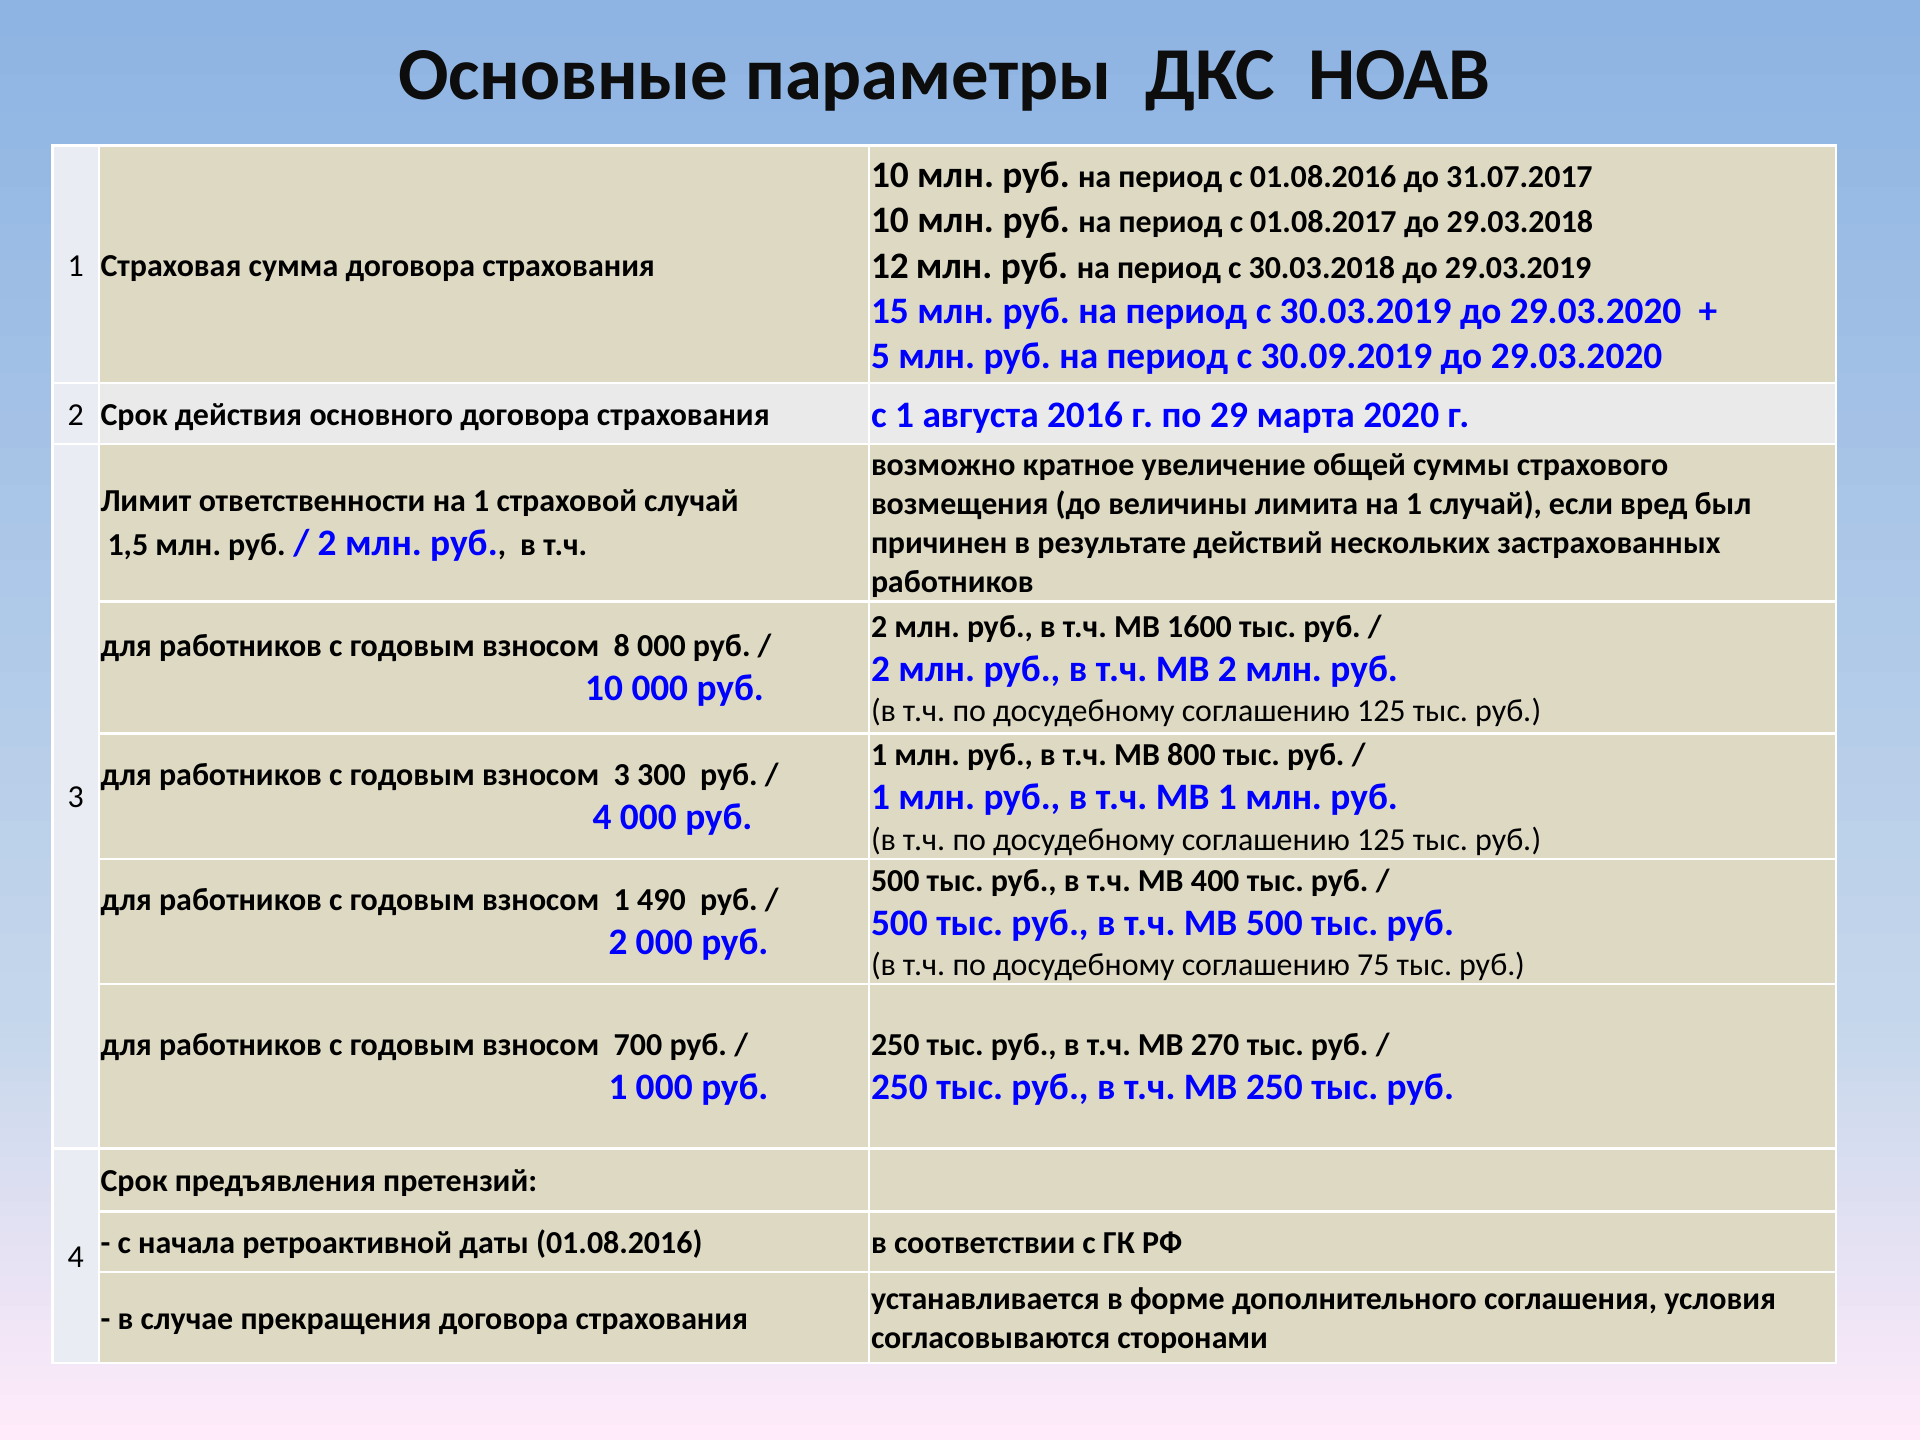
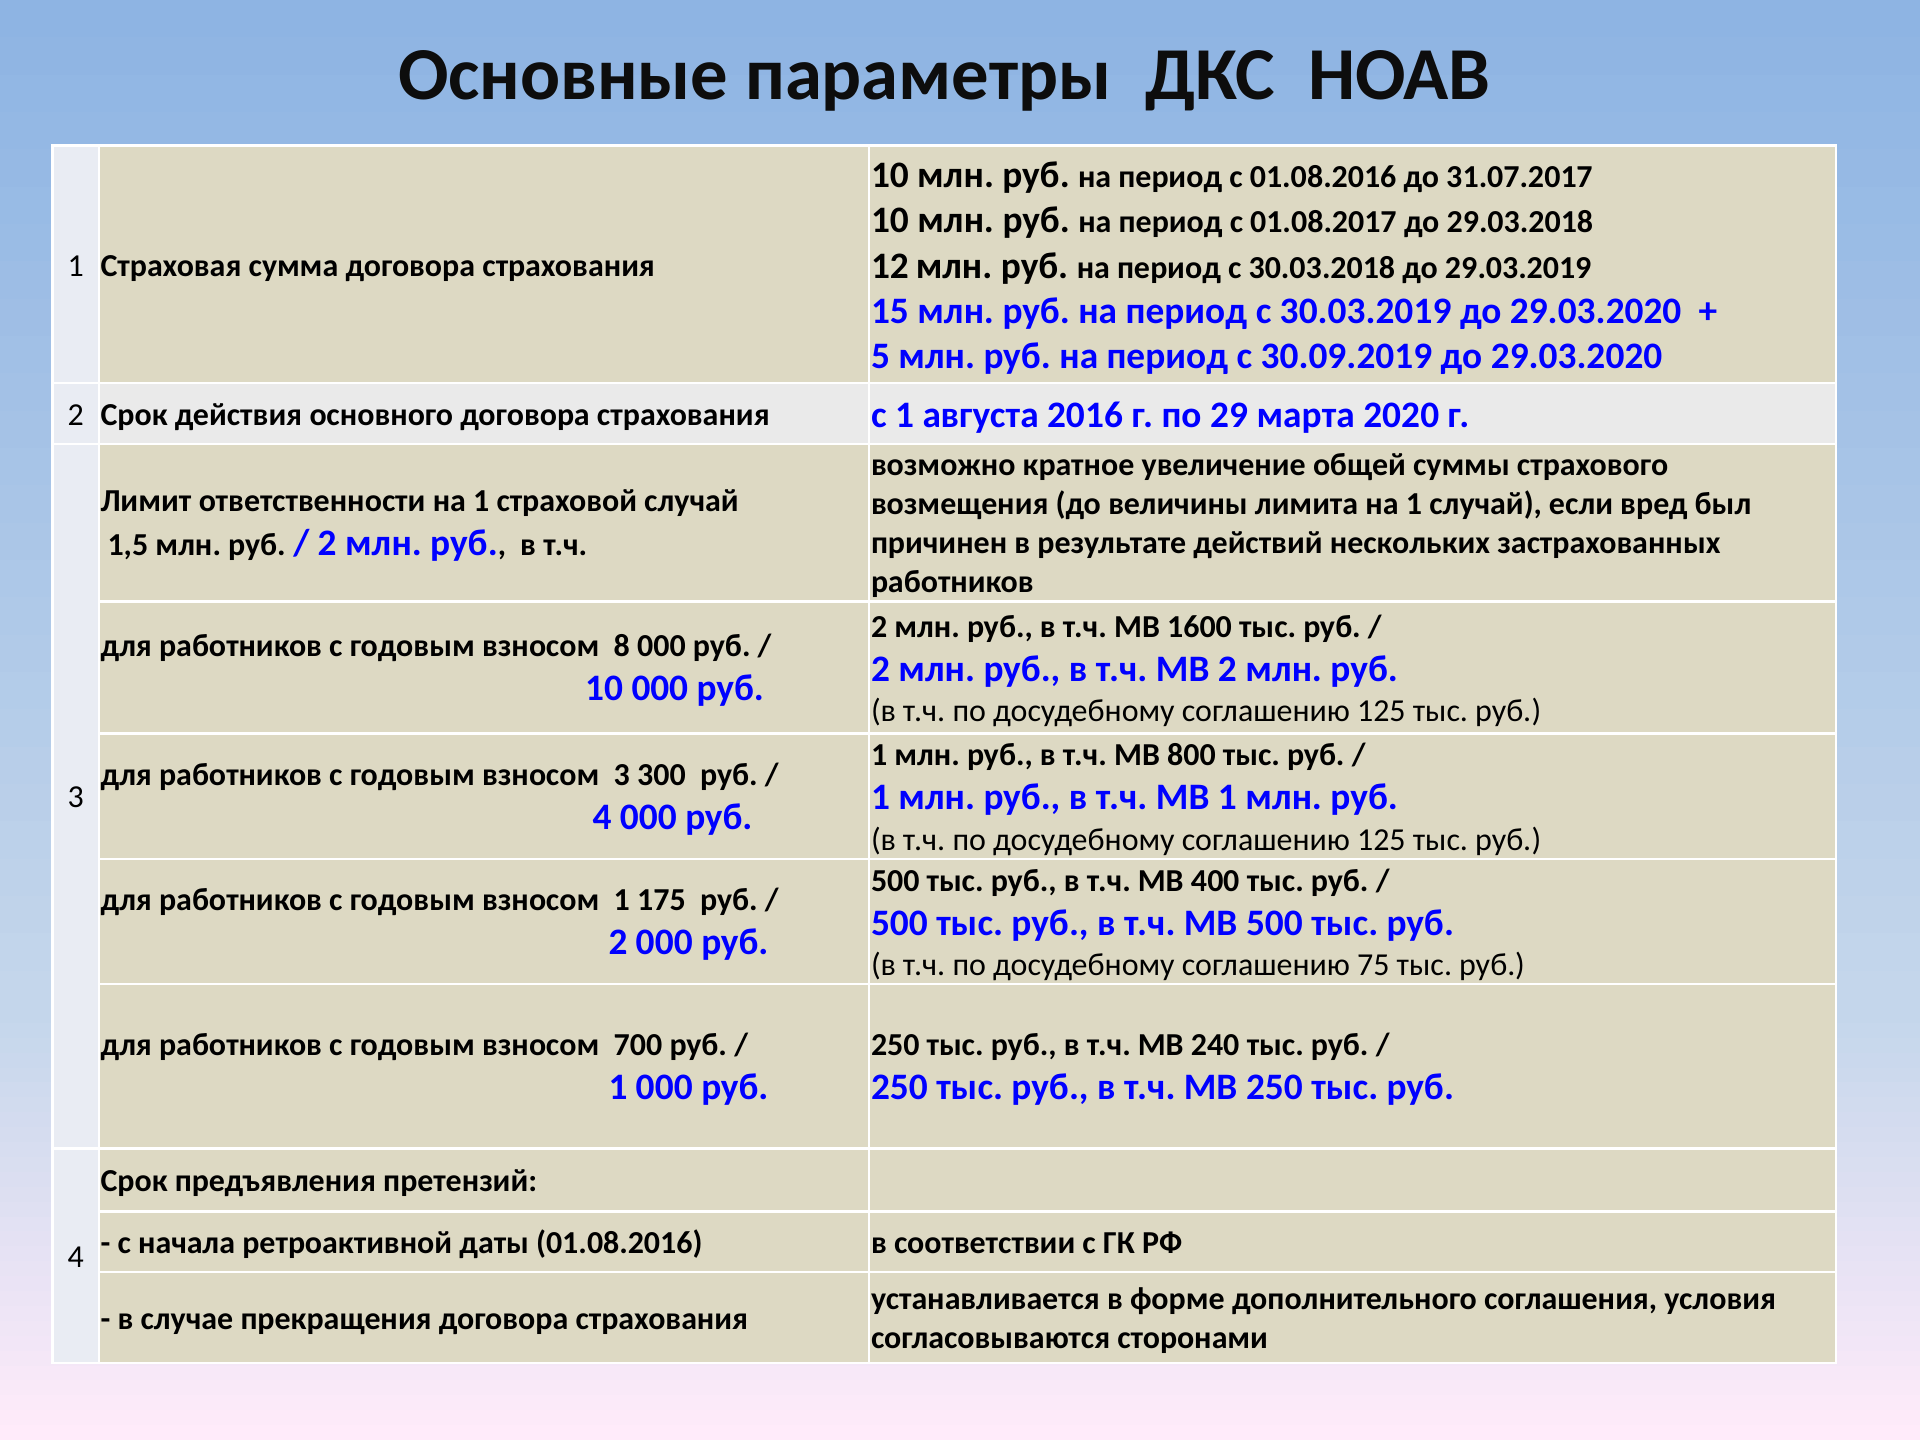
490: 490 -> 175
270: 270 -> 240
